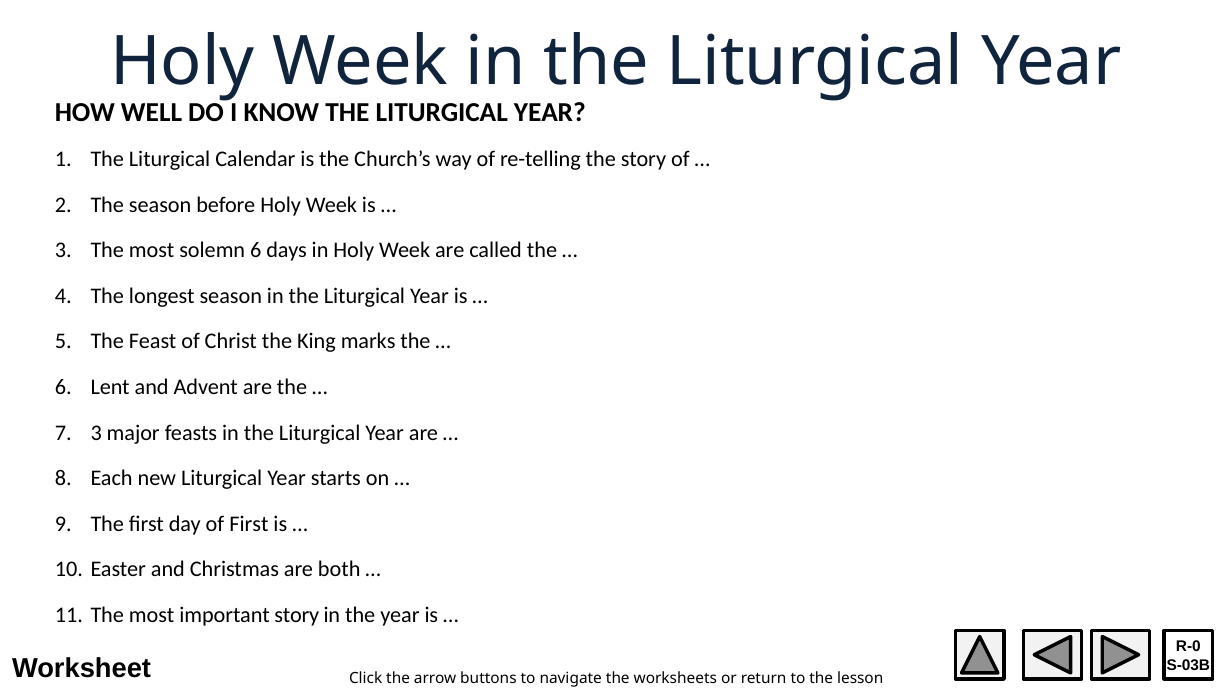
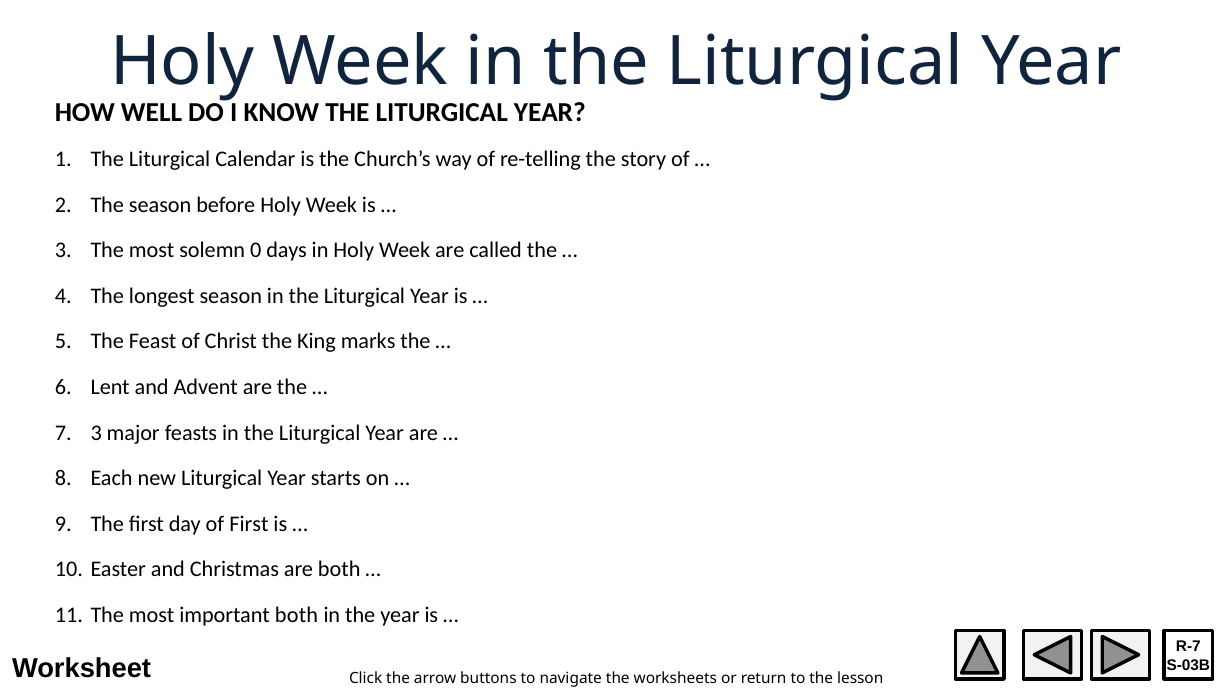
solemn 6: 6 -> 0
important story: story -> both
R-0: R-0 -> R-7
